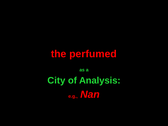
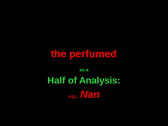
City: City -> Half
